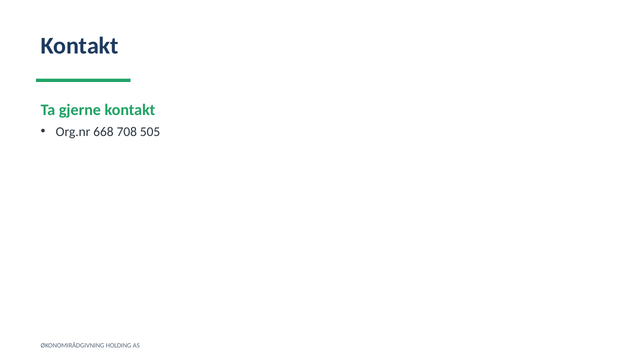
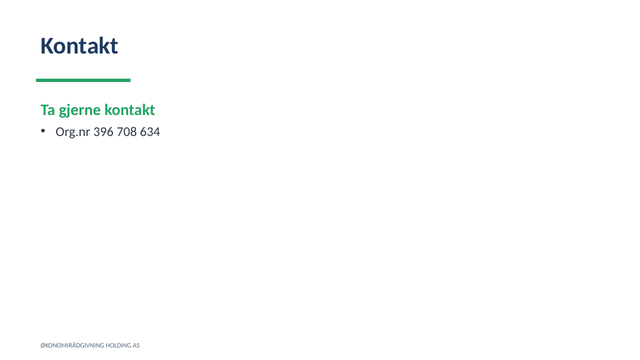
668: 668 -> 396
505: 505 -> 634
